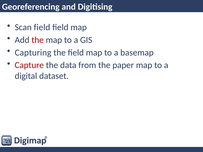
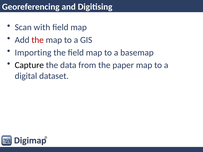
Scan field: field -> with
Capturing: Capturing -> Importing
Capture colour: red -> black
